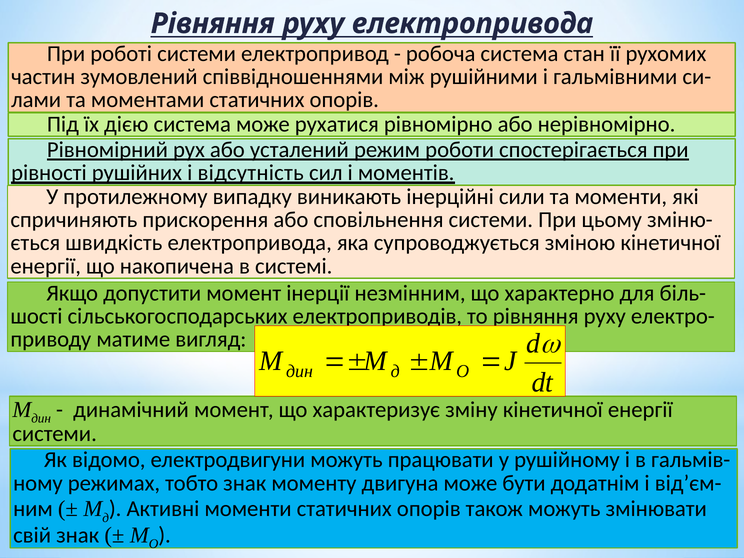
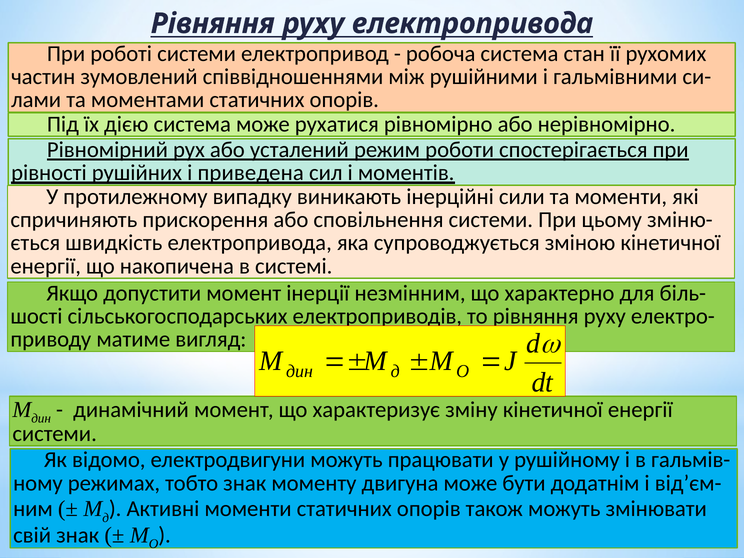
відсутність: відсутність -> приведена
